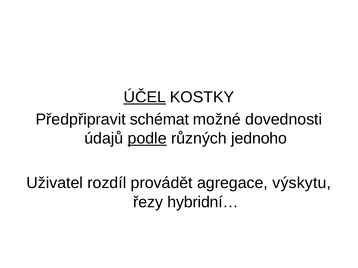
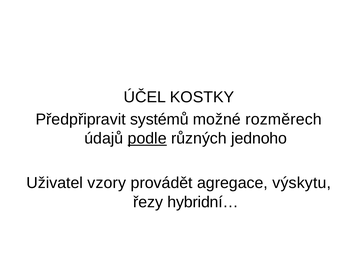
ÚČEL underline: present -> none
schémat: schémat -> systémů
dovednosti: dovednosti -> rozměrech
rozdíl: rozdíl -> vzory
